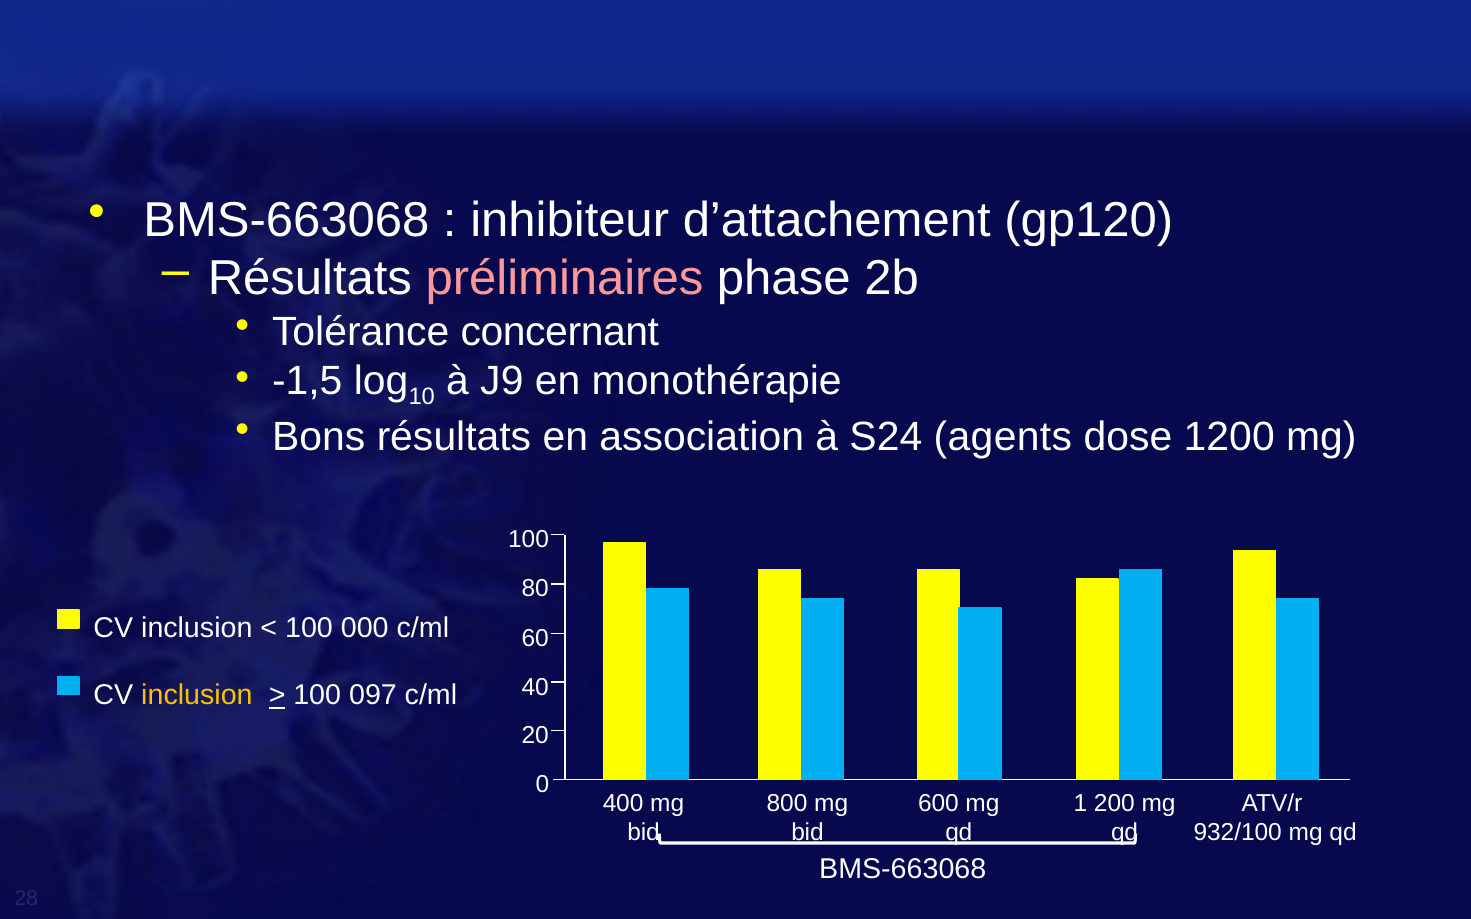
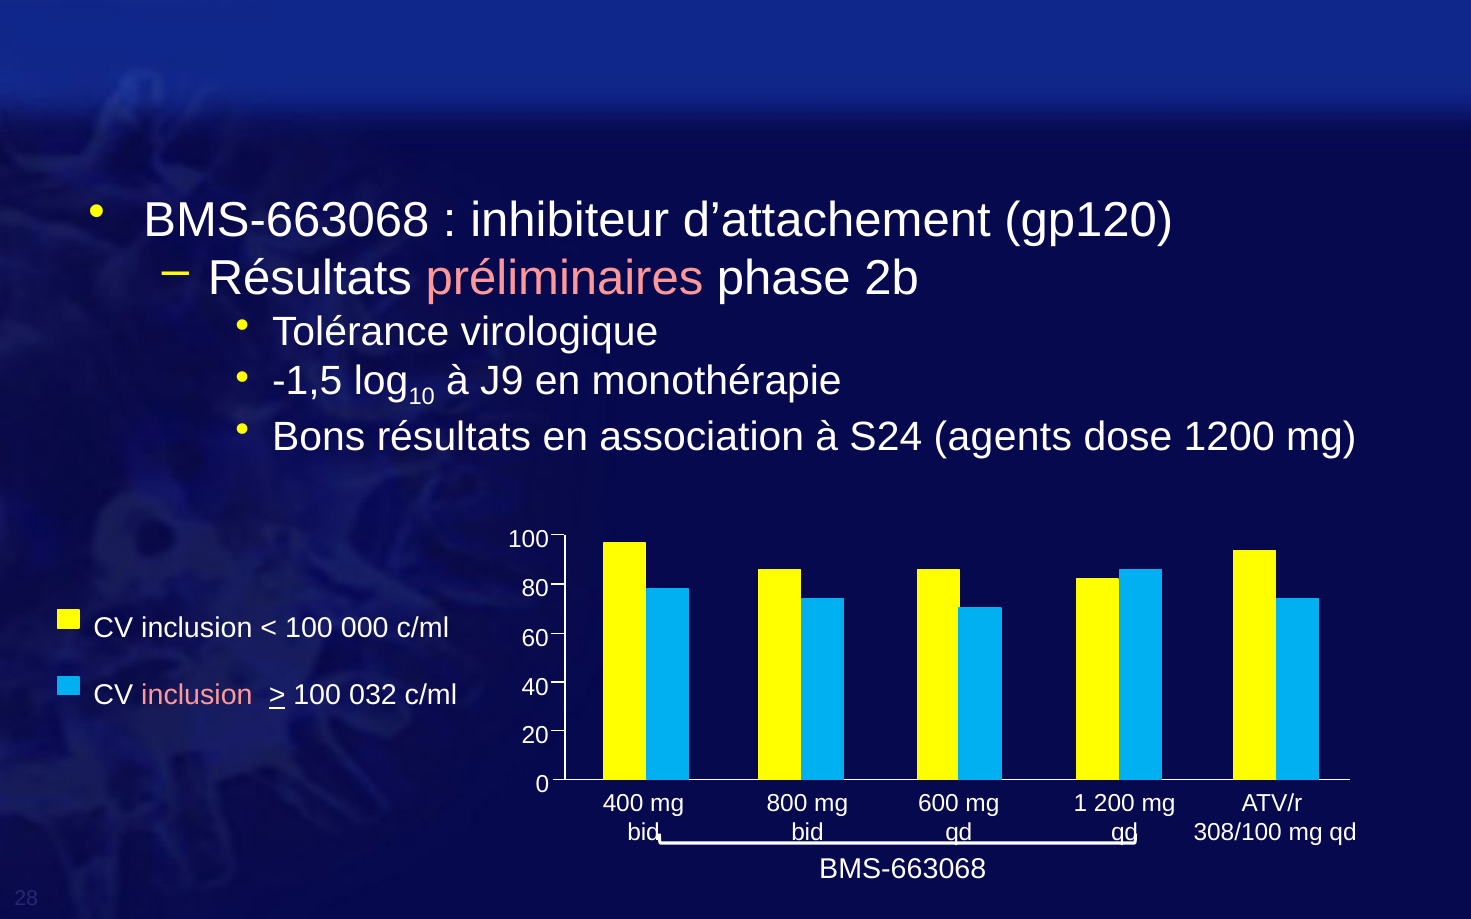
concernant: concernant -> virologique
inclusion at (197, 695) colour: yellow -> pink
097: 097 -> 032
932/100: 932/100 -> 308/100
